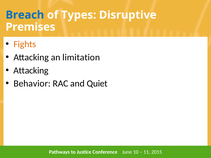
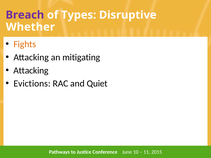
Breach colour: blue -> purple
Premises: Premises -> Whether
limitation: limitation -> mitigating
Behavior: Behavior -> Evictions
